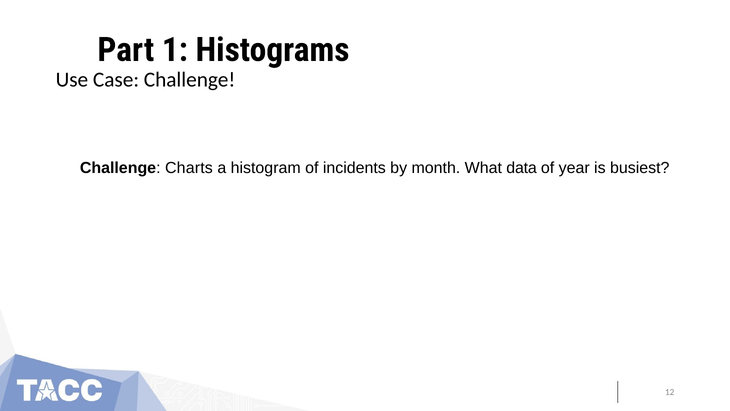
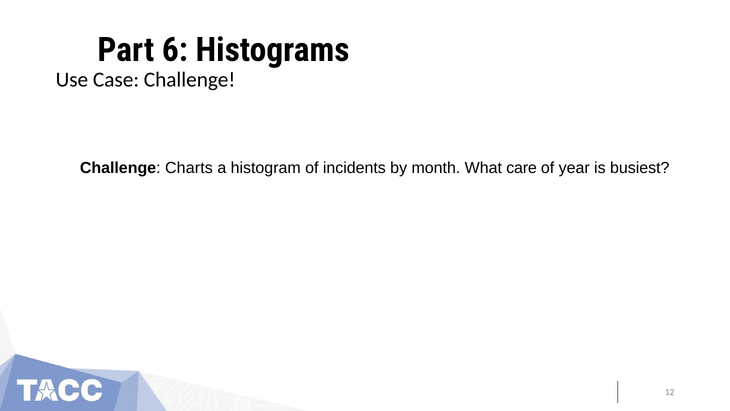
1: 1 -> 6
data: data -> care
